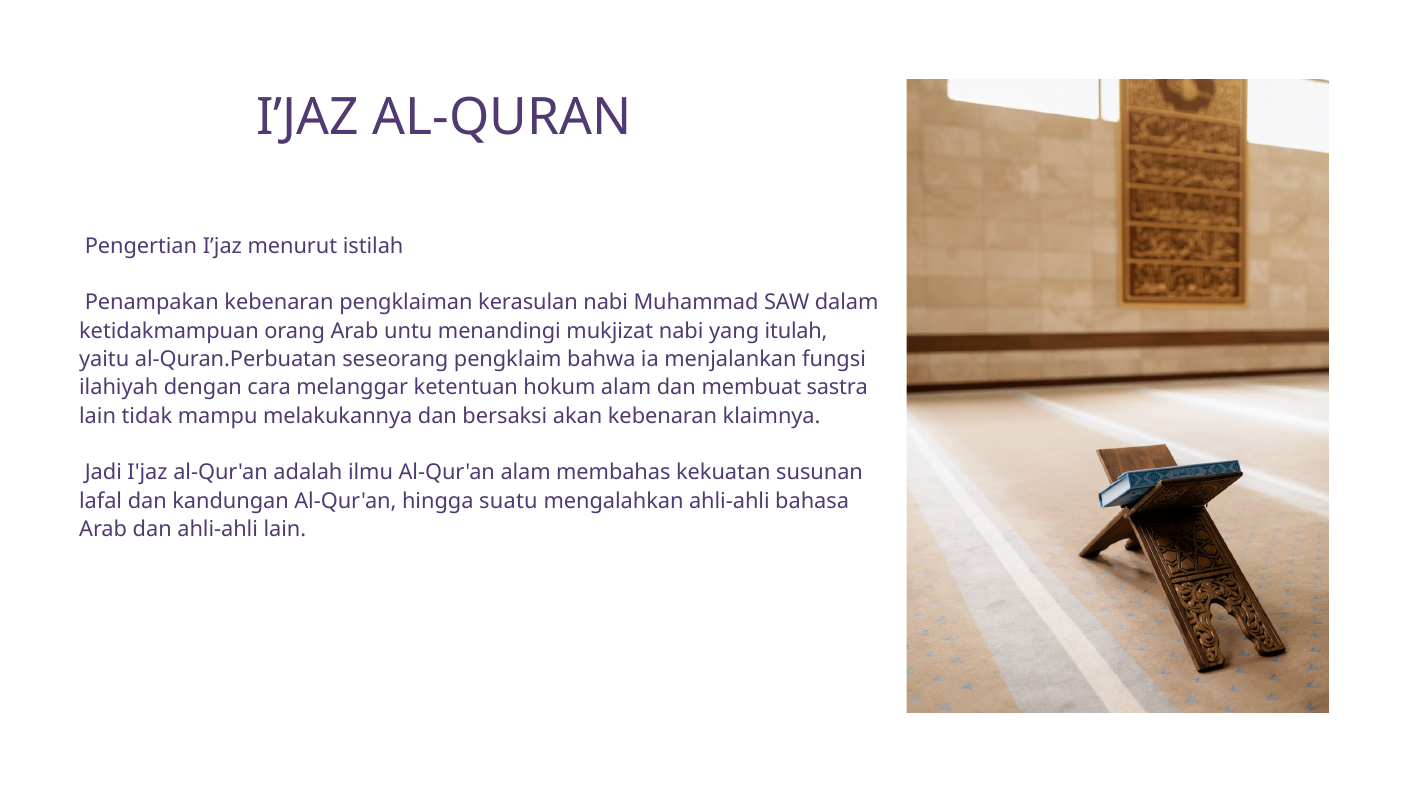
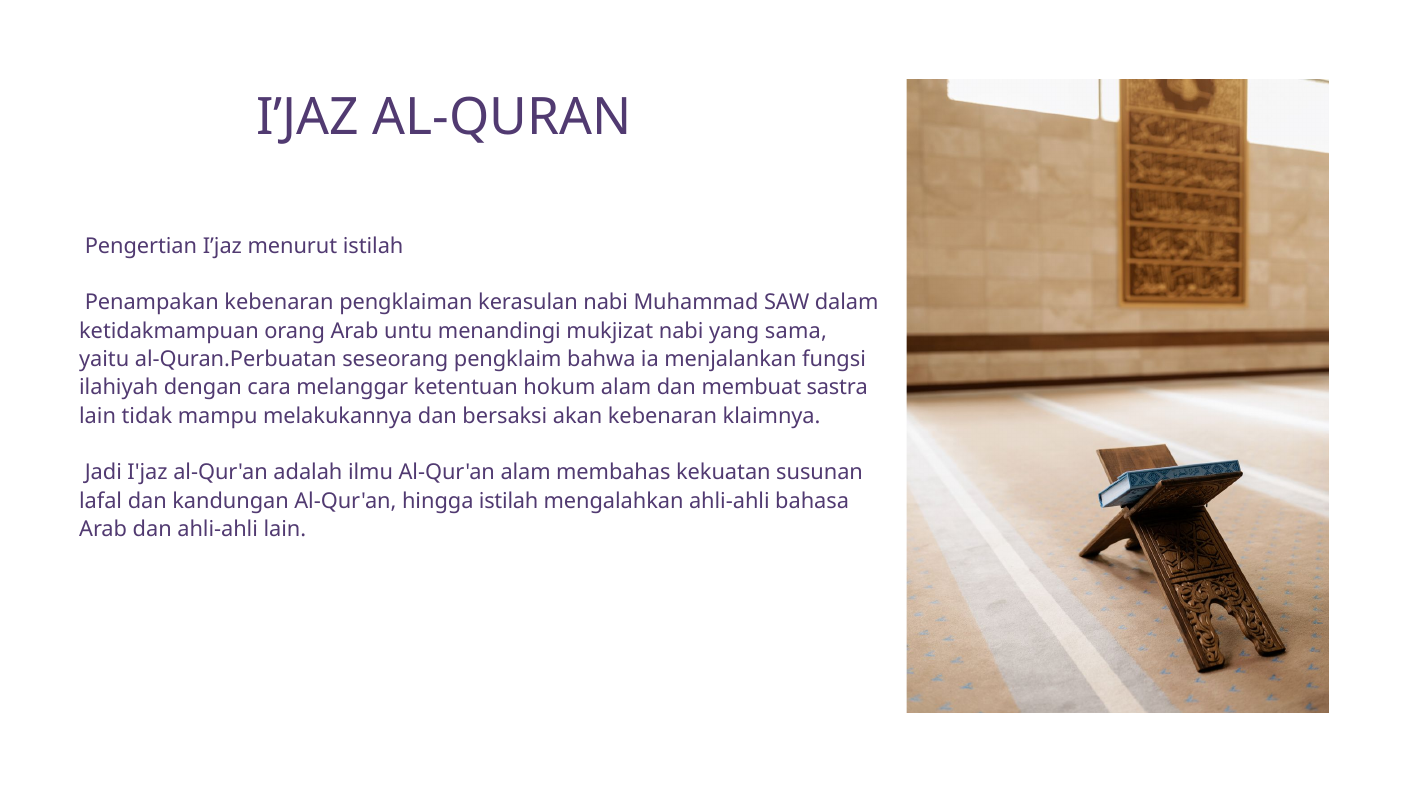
itulah: itulah -> sama
hingga suatu: suatu -> istilah
